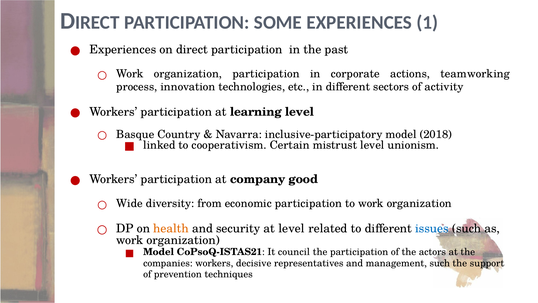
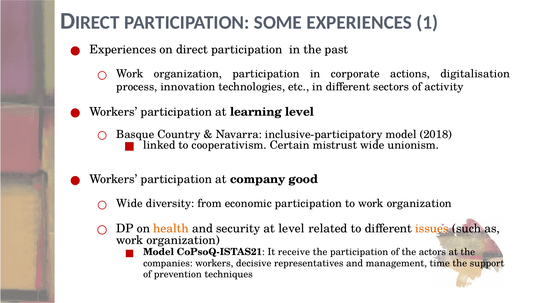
teamworking: teamworking -> digitalisation
mistrust level: level -> wide
issues colour: blue -> orange
council: council -> receive
management such: such -> time
